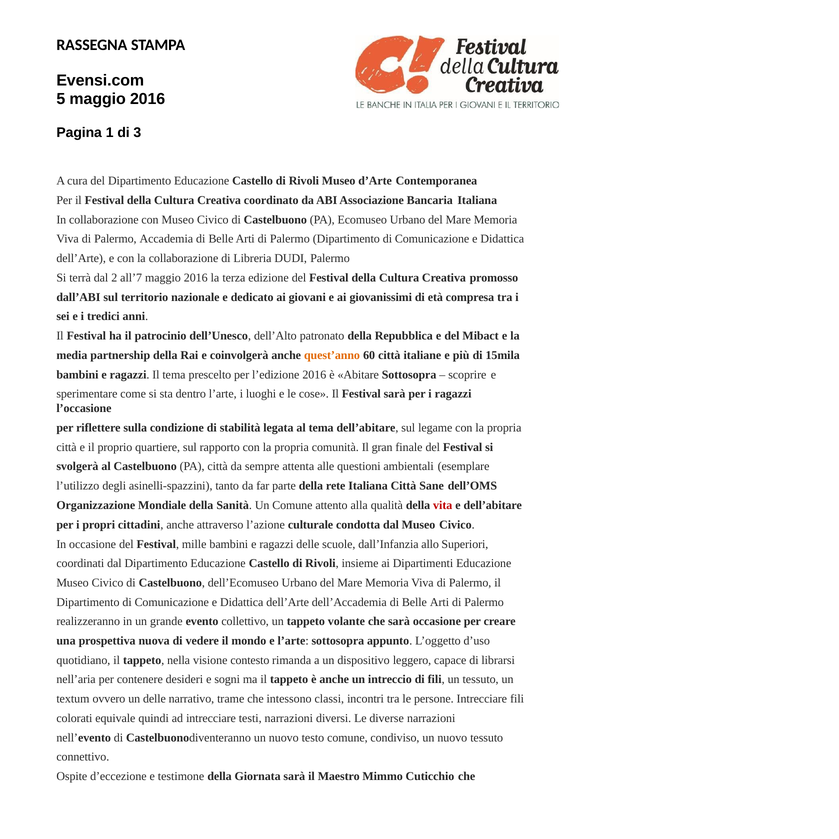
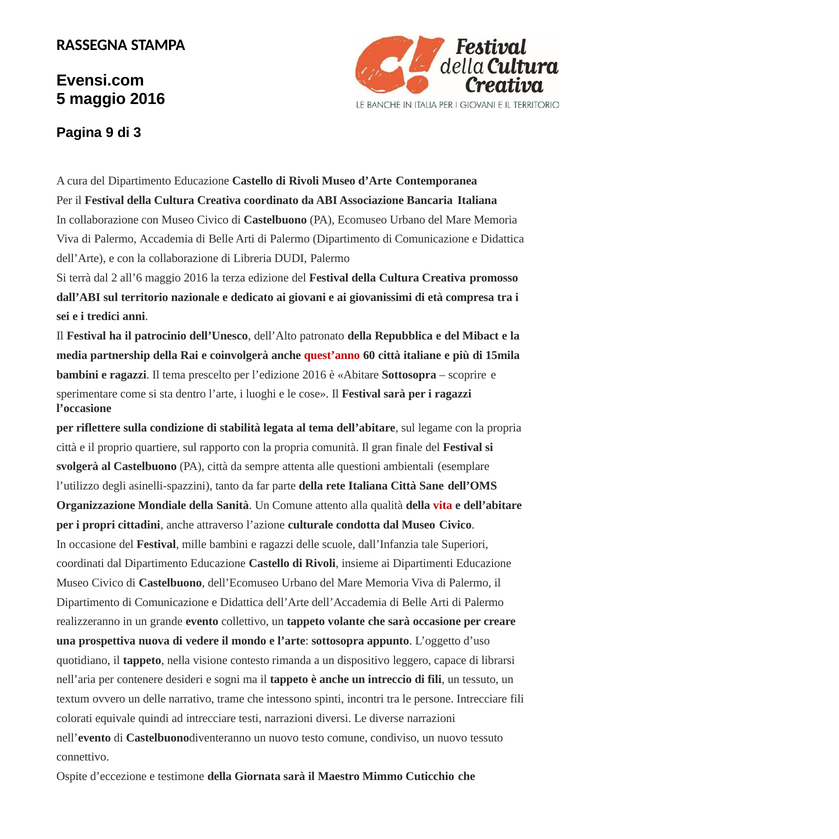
1: 1 -> 9
all’7: all’7 -> all’6
quest’anno colour: orange -> red
allo: allo -> tale
classi: classi -> spinti
